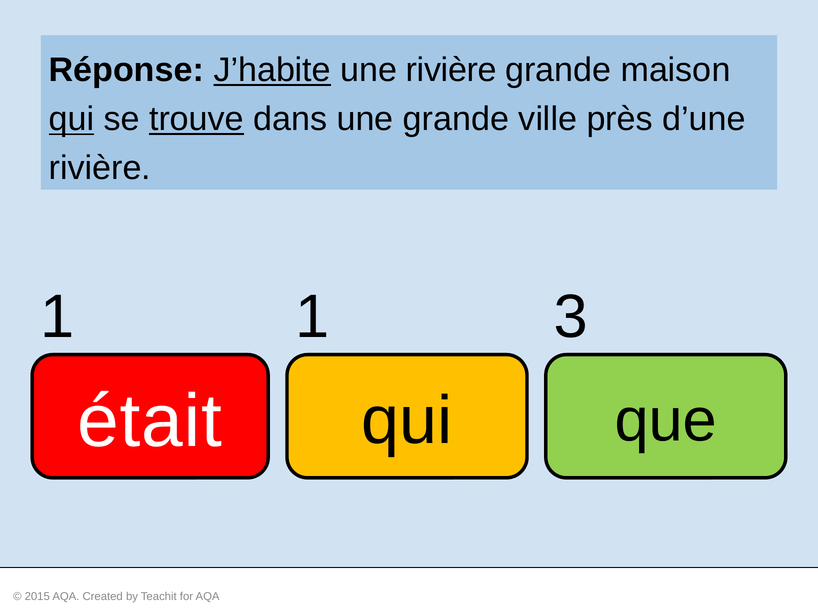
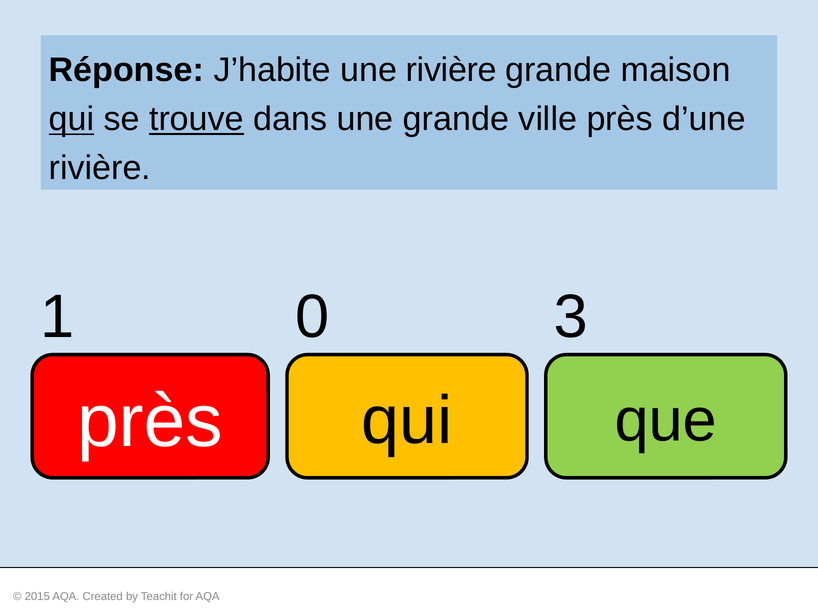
J’habite underline: present -> none
1 1: 1 -> 0
était at (150, 422): était -> près
